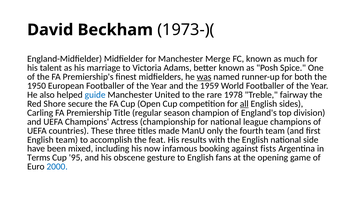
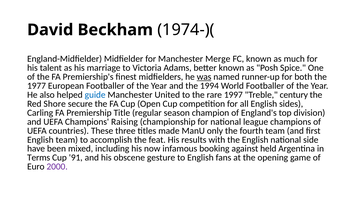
1973-)(: 1973-)( -> 1974-)(
1950: 1950 -> 1977
1959: 1959 -> 1994
1978: 1978 -> 1997
fairway: fairway -> century
all underline: present -> none
Actress: Actress -> Raising
fists: fists -> held
95: 95 -> 91
2000 colour: blue -> purple
